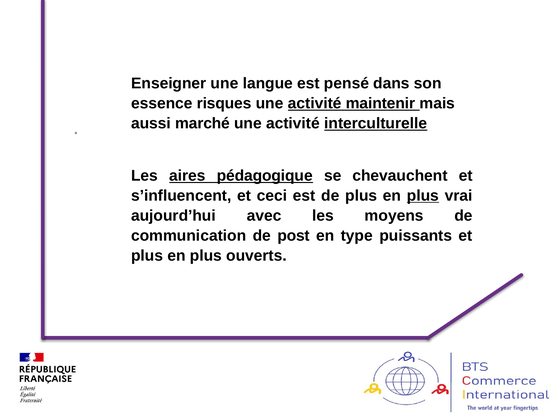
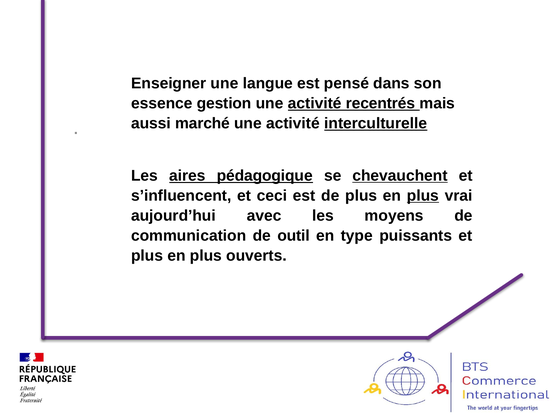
risques: risques -> gestion
maintenir: maintenir -> recentrés
chevauchent underline: none -> present
post: post -> outil
